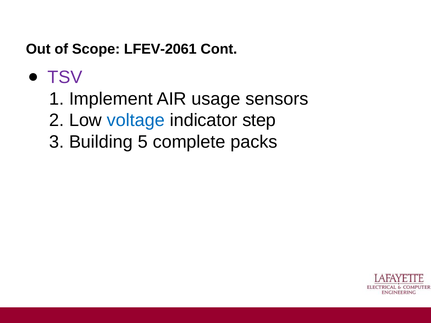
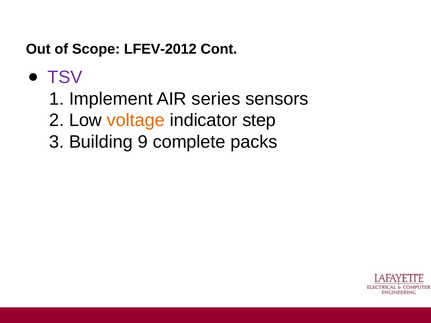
LFEV-2061: LFEV-2061 -> LFEV-2012
usage: usage -> series
voltage colour: blue -> orange
5: 5 -> 9
